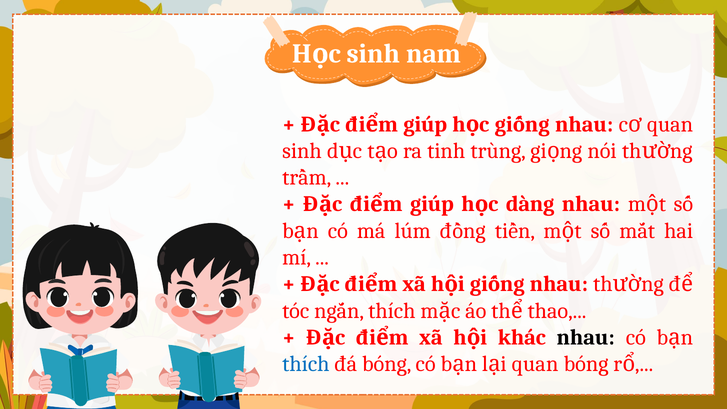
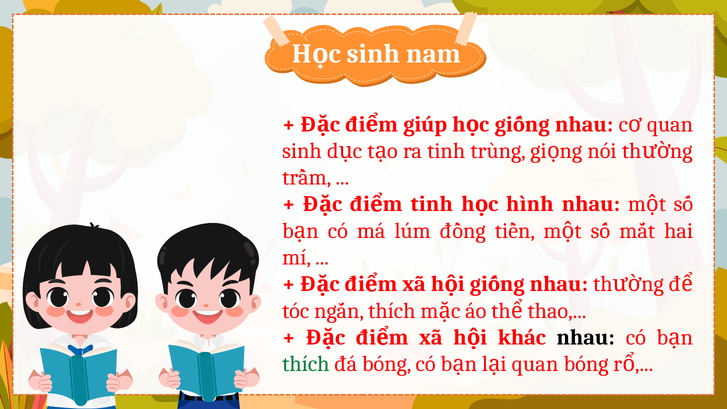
giúp at (432, 204): giúp -> tinh
dàng: dàng -> hình
thích at (306, 364) colour: blue -> green
